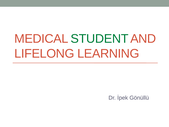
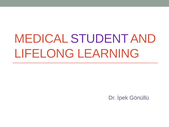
STUDENT colour: green -> purple
